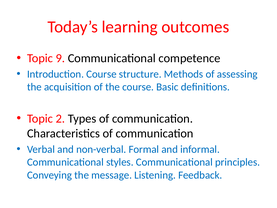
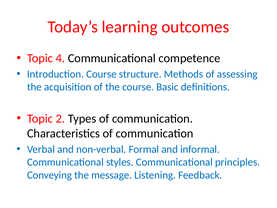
9: 9 -> 4
